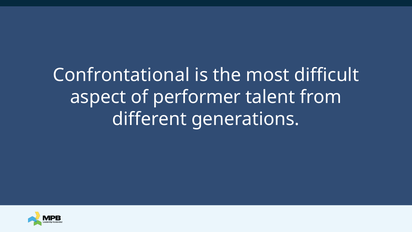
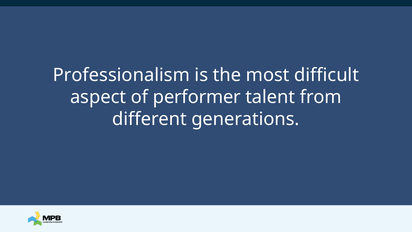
Confrontational: Confrontational -> Professionalism
